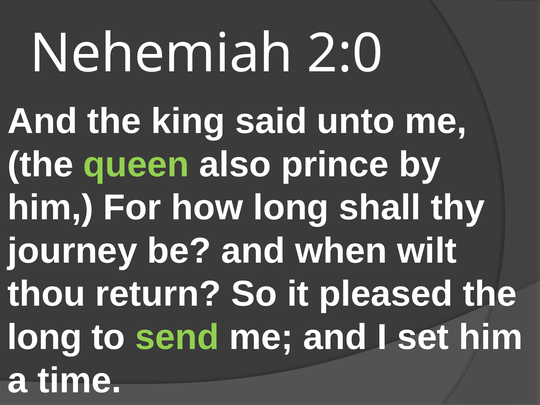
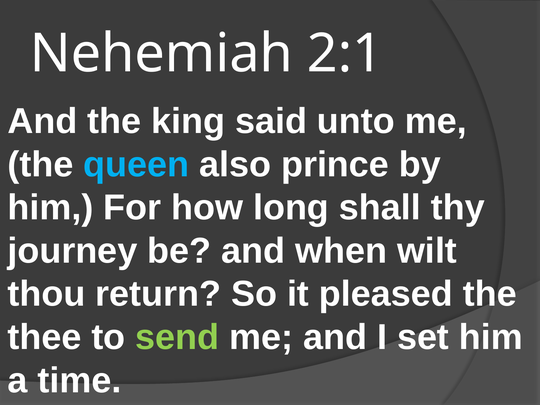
2:0: 2:0 -> 2:1
queen colour: light green -> light blue
long at (45, 337): long -> thee
